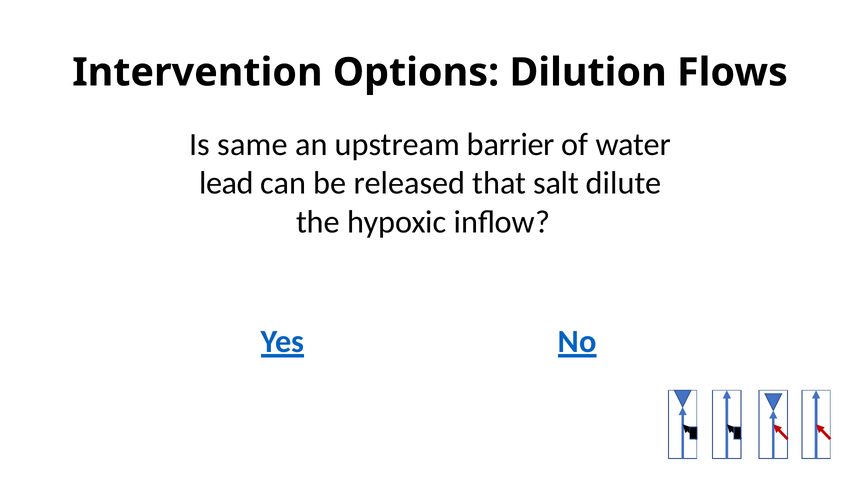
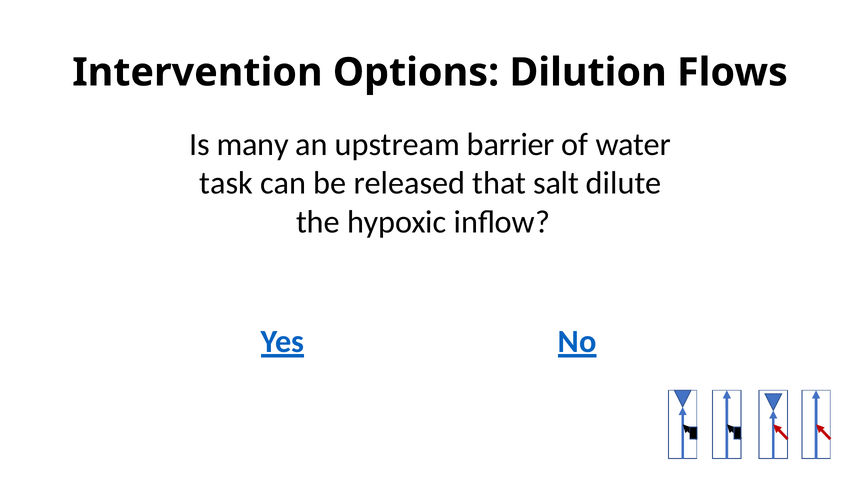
same: same -> many
lead: lead -> task
